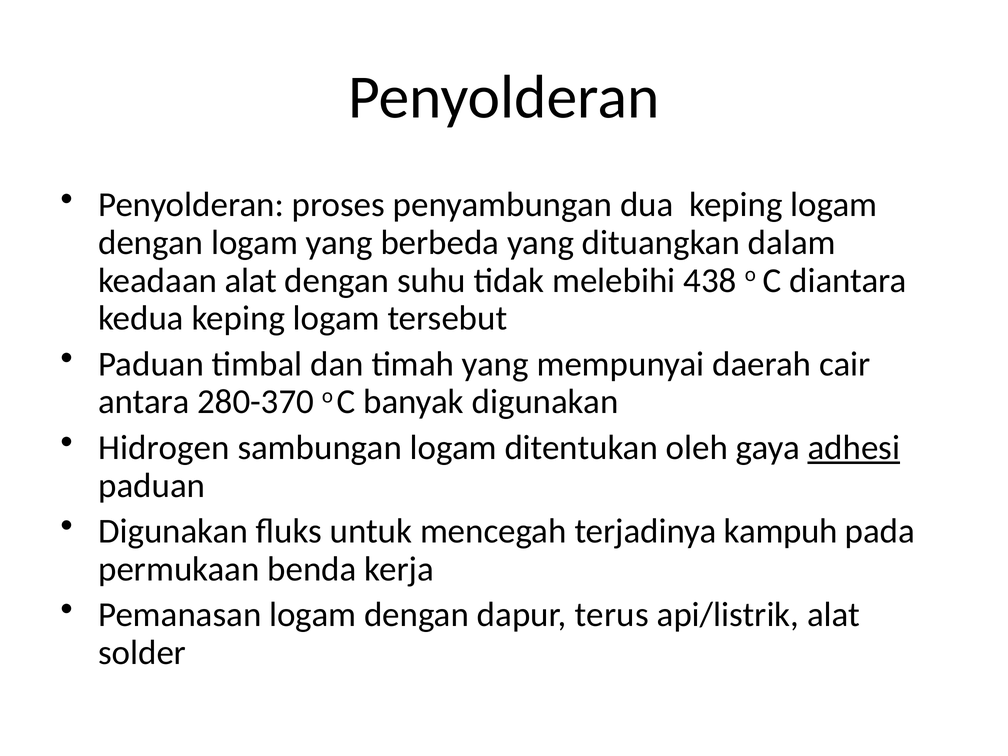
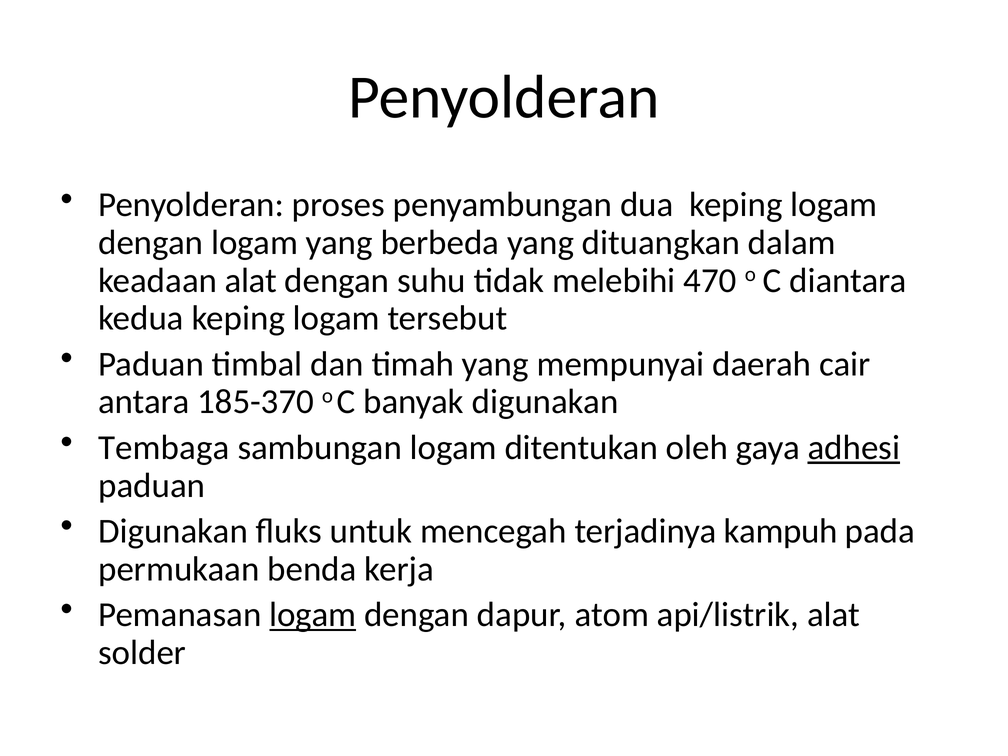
438: 438 -> 470
280-370: 280-370 -> 185-370
Hidrogen: Hidrogen -> Tembaga
logam at (313, 615) underline: none -> present
terus: terus -> atom
